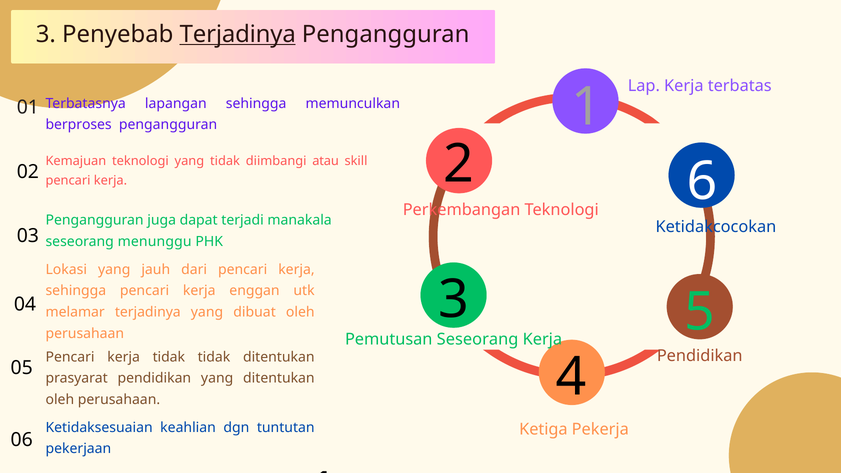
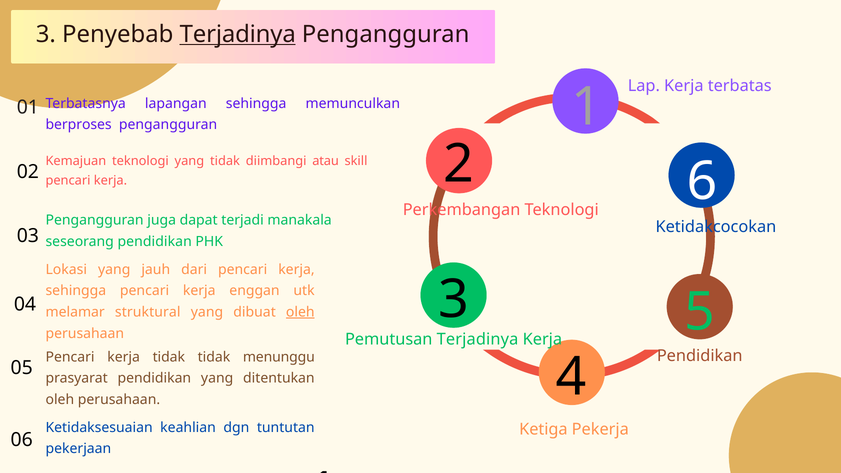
seseorang menunggu: menunggu -> pendidikan
melamar terjadinya: terjadinya -> struktural
oleh at (300, 312) underline: none -> present
Pemutusan Seseorang: Seseorang -> Terjadinya
tidak ditentukan: ditentukan -> menunggu
